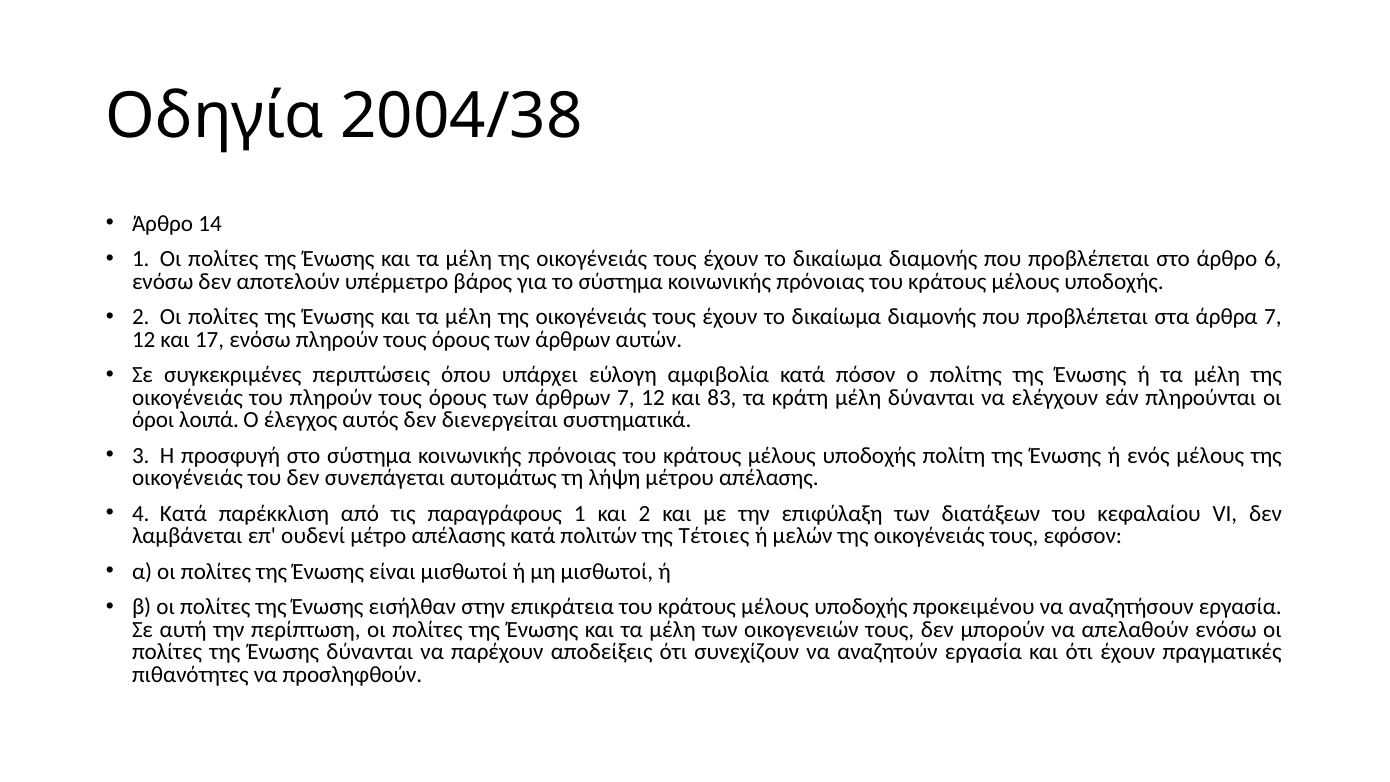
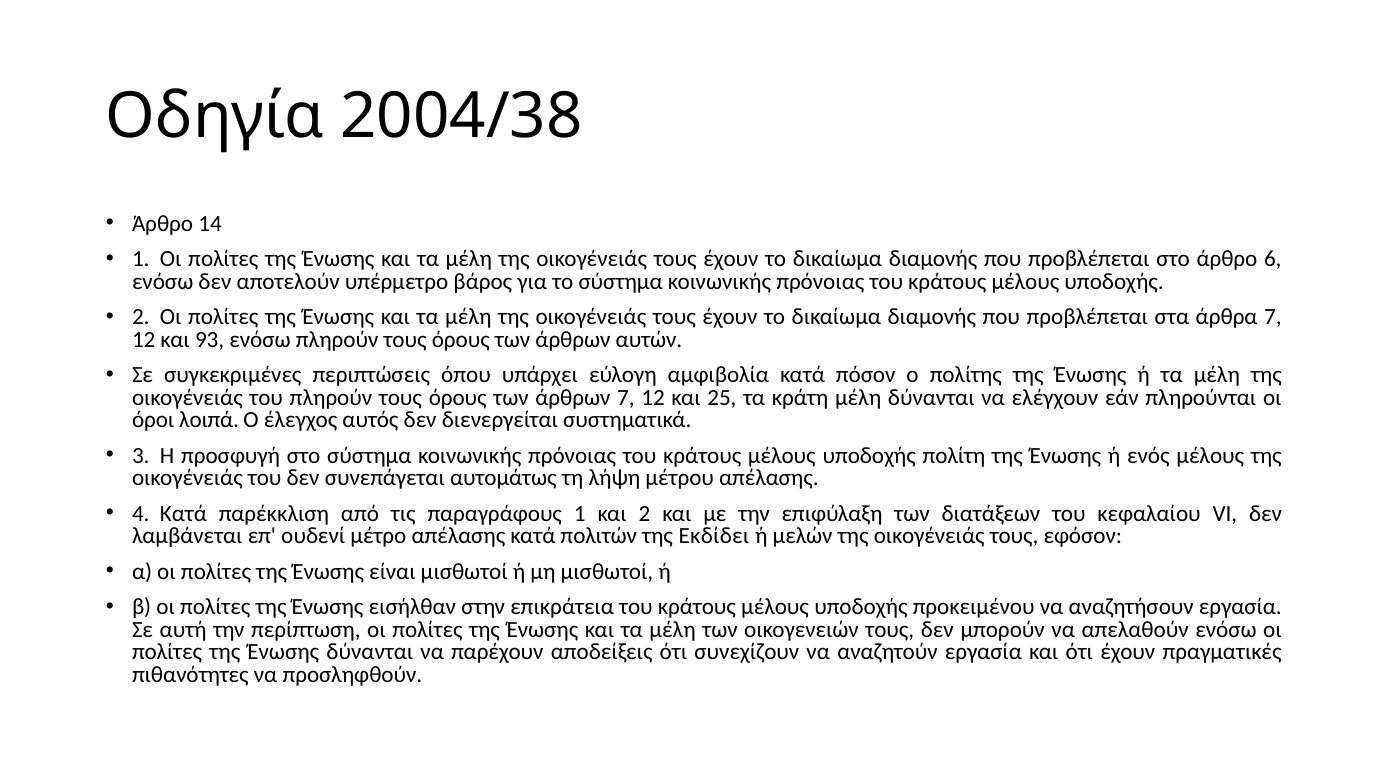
17: 17 -> 93
83: 83 -> 25
Τέτοιες: Τέτοιες -> Εκδίδει
